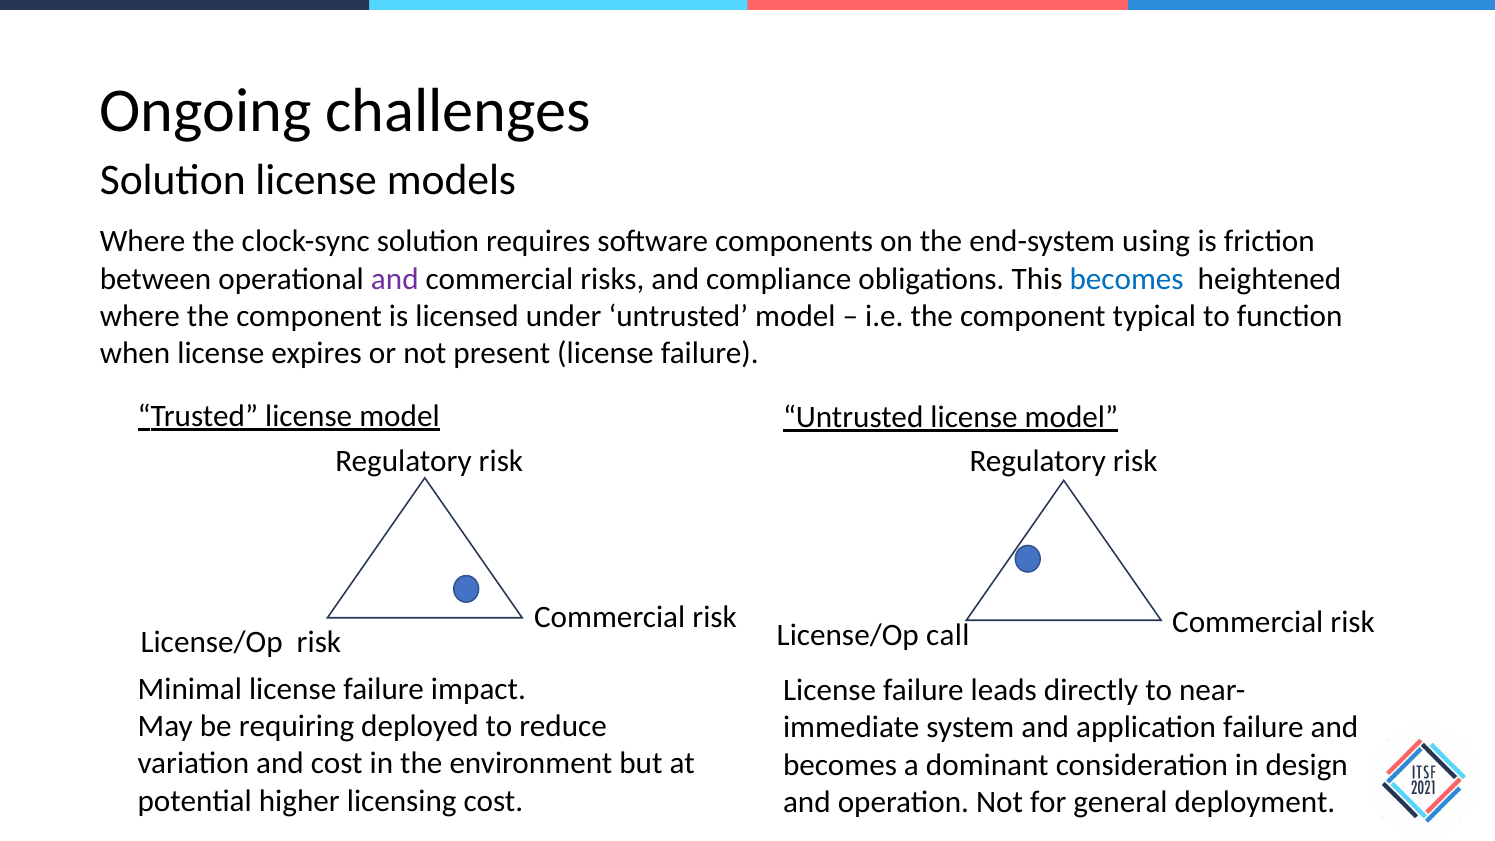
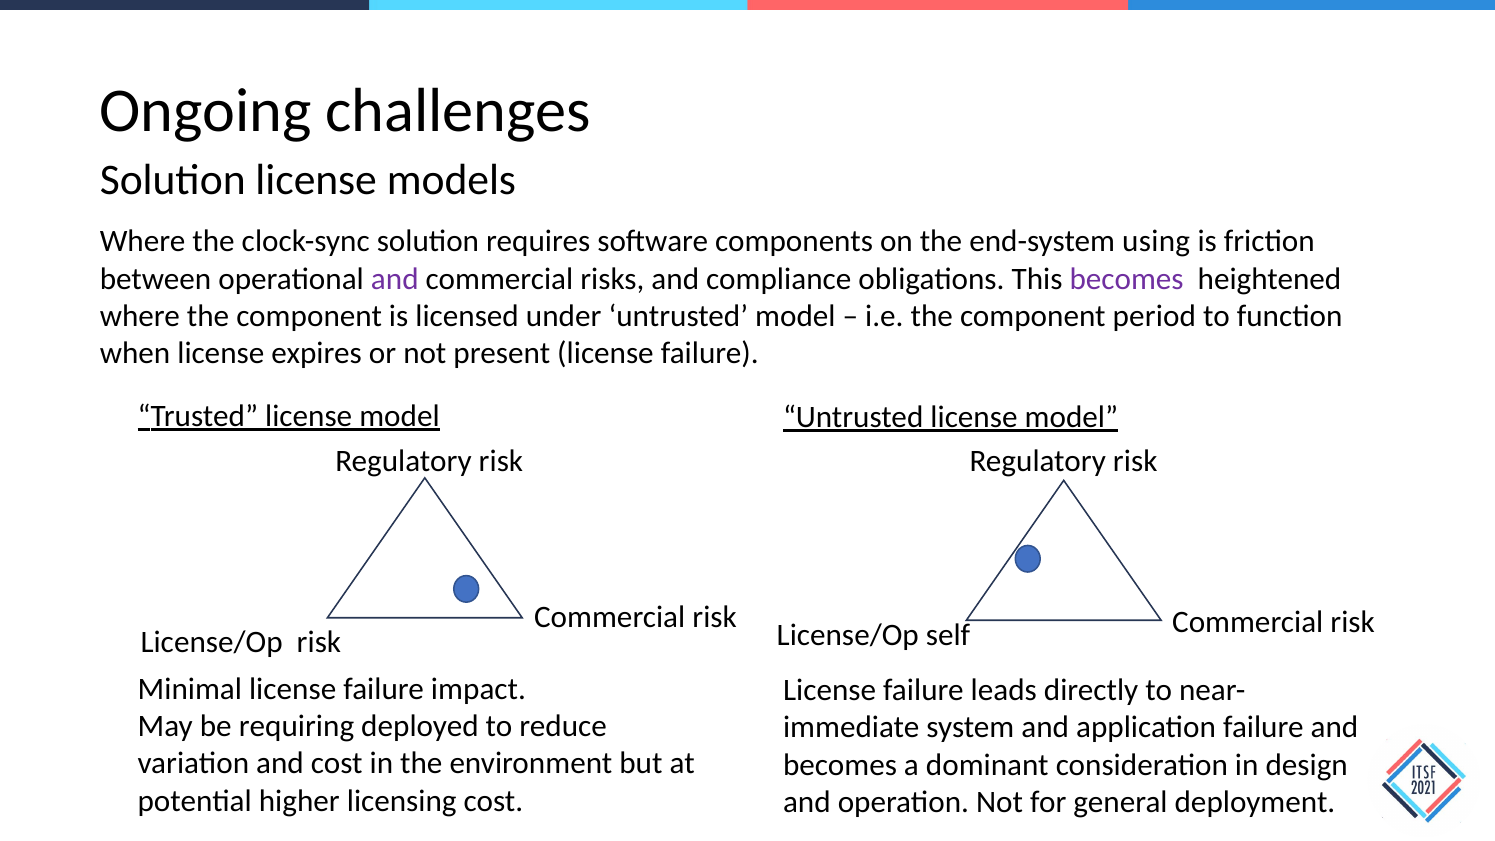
becomes at (1127, 279) colour: blue -> purple
typical: typical -> period
call: call -> self
